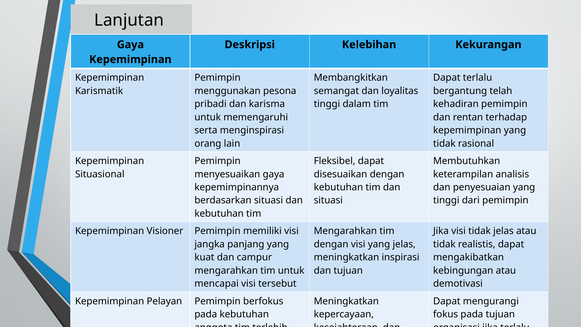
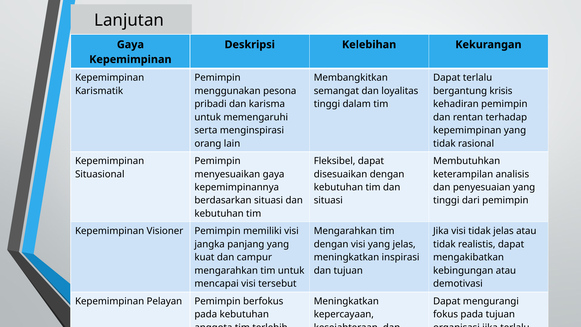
telah: telah -> krisis
